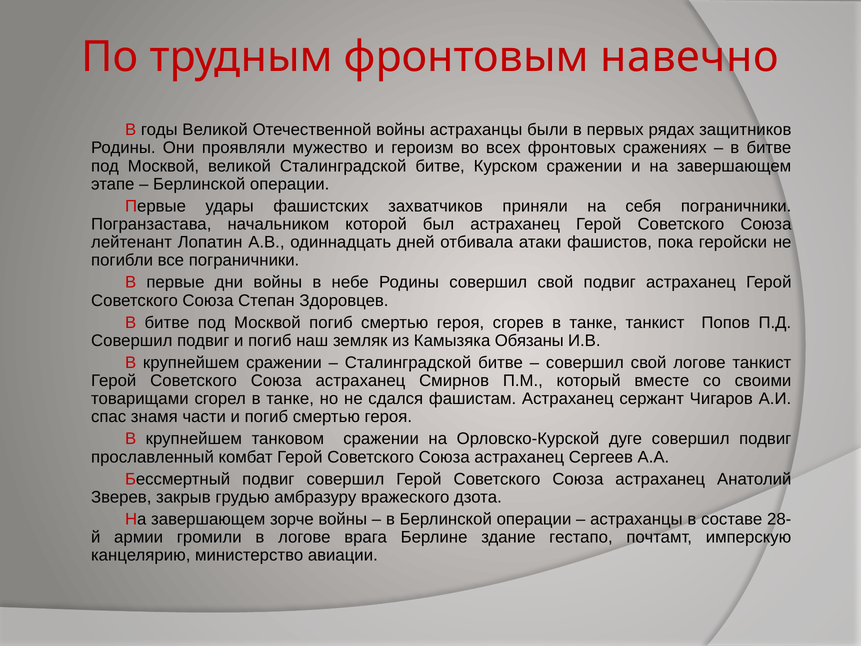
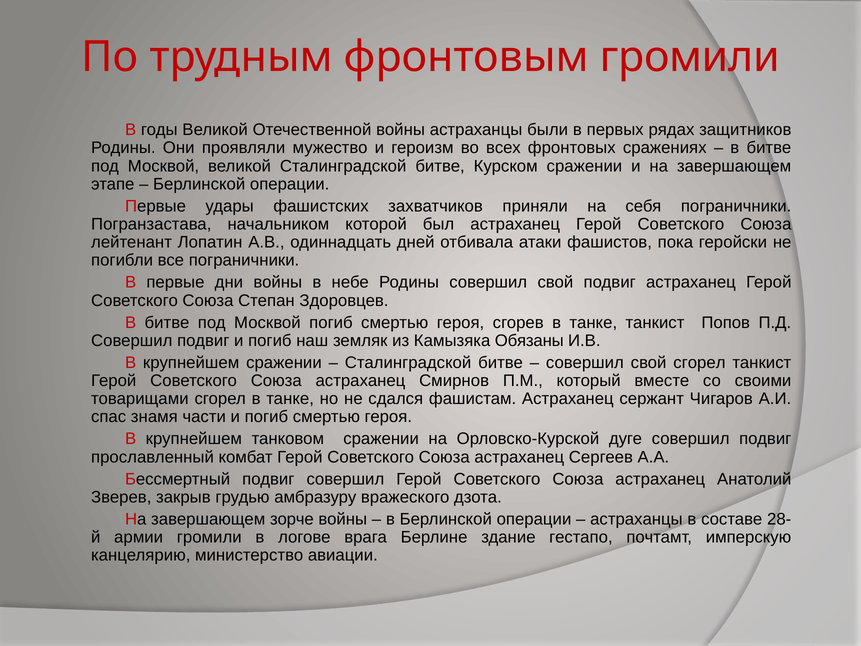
фронтовым навечно: навечно -> громили
свой логове: логове -> сгорел
